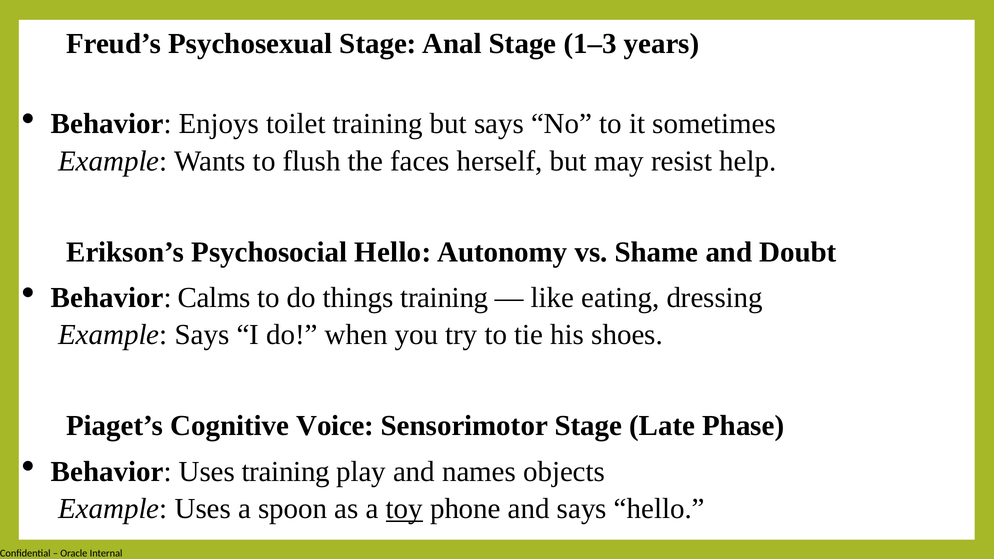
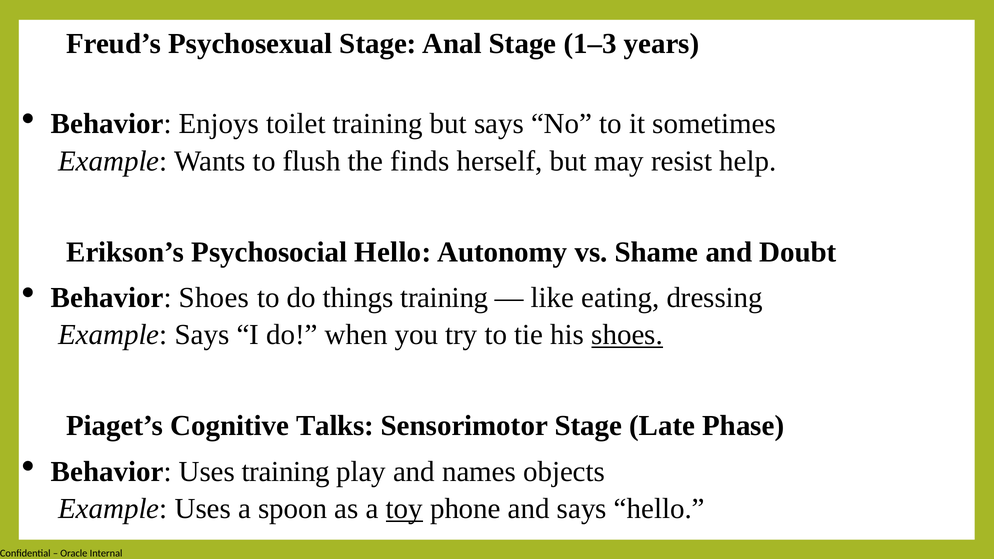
faces: faces -> finds
Behavior Calms: Calms -> Shoes
shoes at (627, 335) underline: none -> present
Voice: Voice -> Talks
